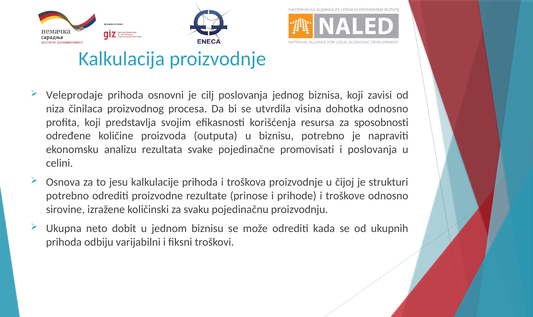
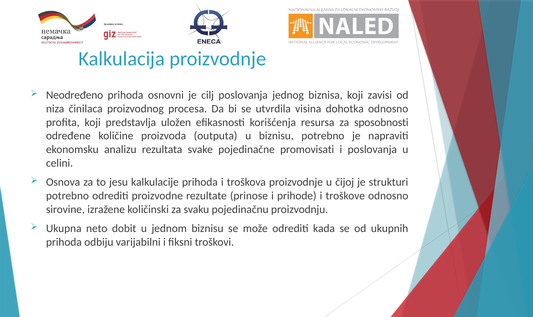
Veleprodaje: Veleprodaje -> Neodređeno
svojim: svojim -> uložen
